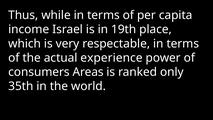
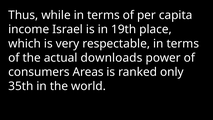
experience: experience -> downloads
